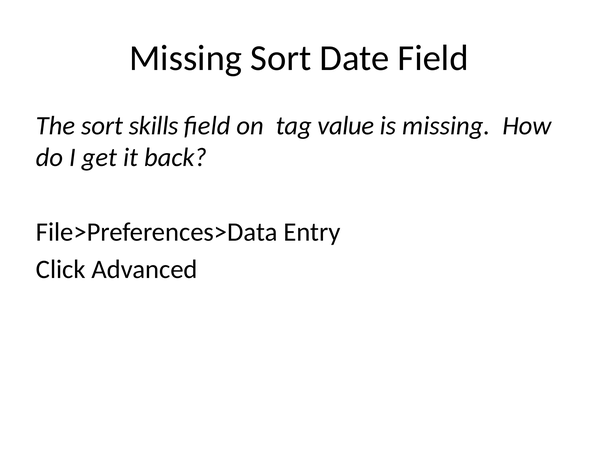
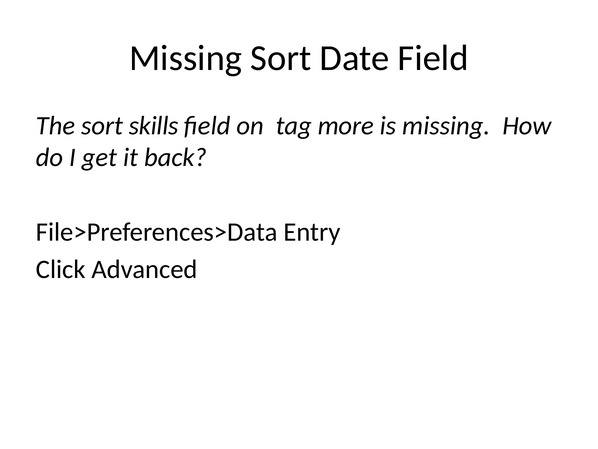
value: value -> more
